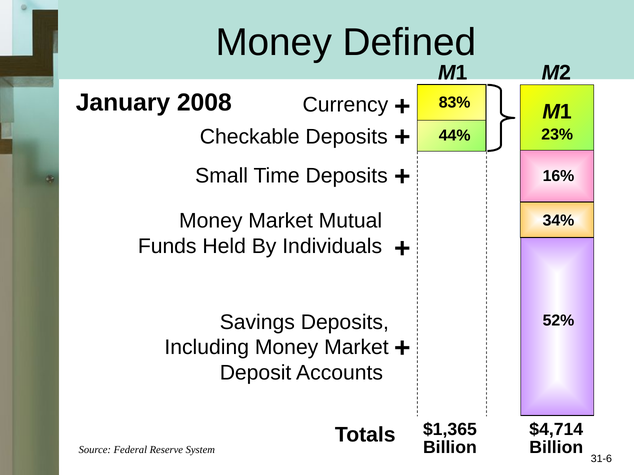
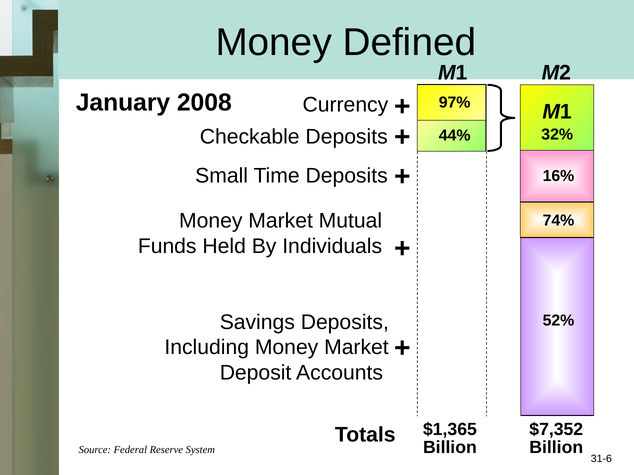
83%: 83% -> 97%
23%: 23% -> 32%
34%: 34% -> 74%
$4,714: $4,714 -> $7,352
